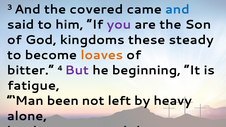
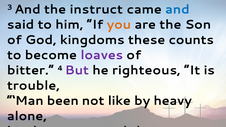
covered: covered -> instruct
you colour: purple -> orange
steady: steady -> counts
loaves colour: orange -> purple
beginning: beginning -> righteous
fatigue: fatigue -> trouble
left: left -> like
